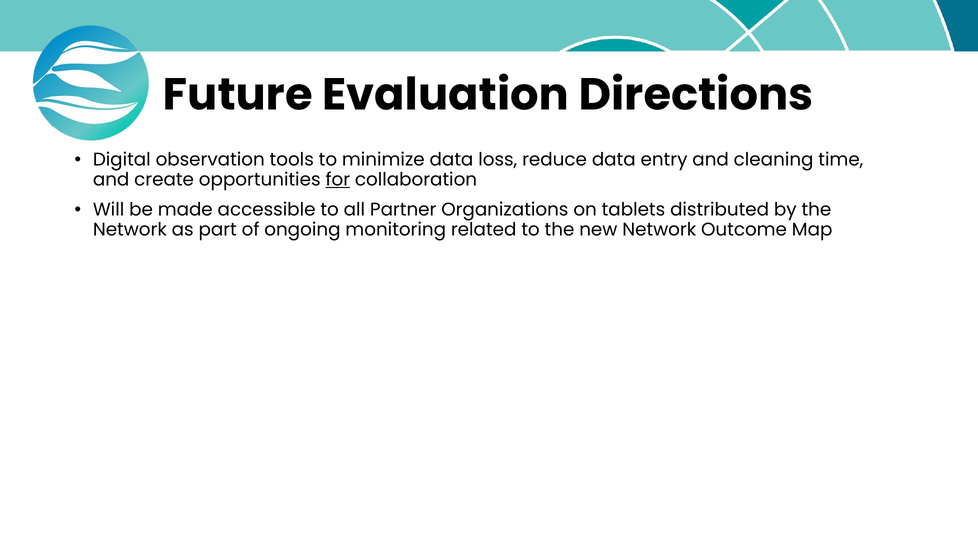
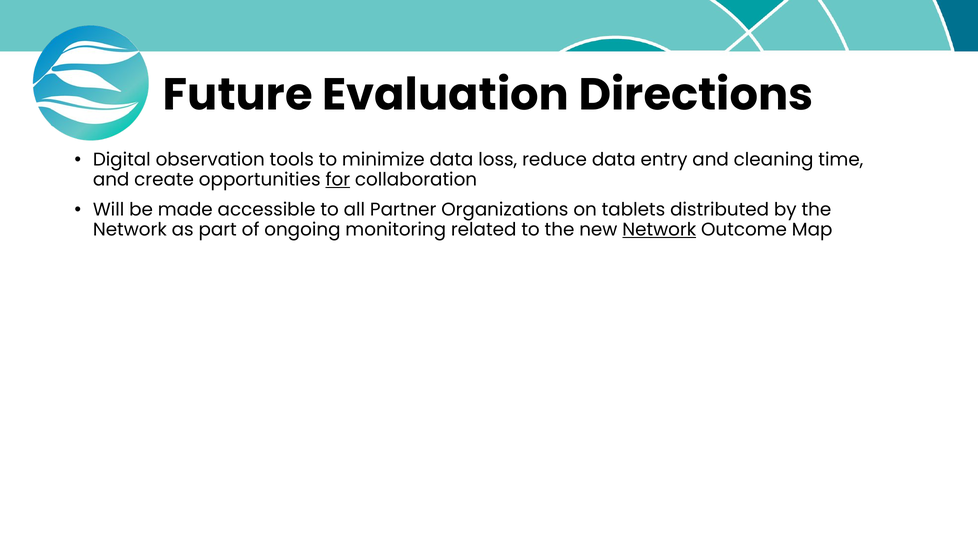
Network at (659, 230) underline: none -> present
